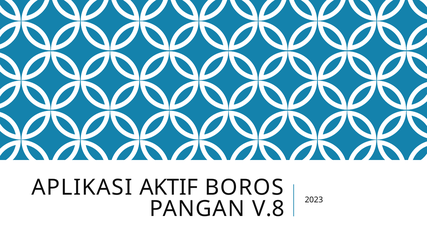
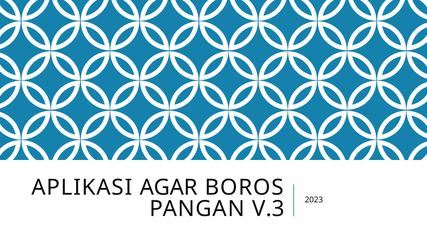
AKTIF: AKTIF -> AGAR
V.8: V.8 -> V.3
